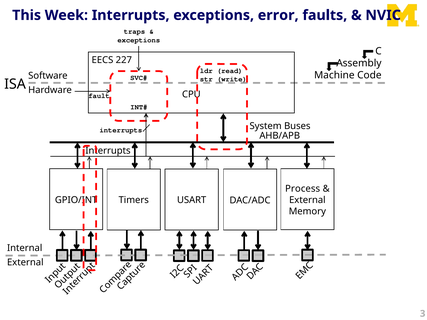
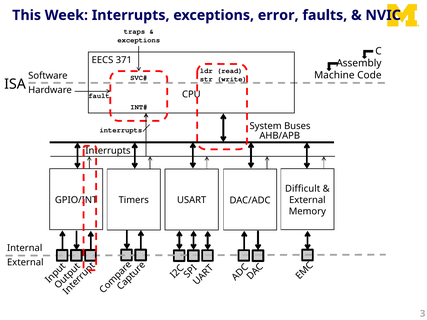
227: 227 -> 371
Process: Process -> Difficult
